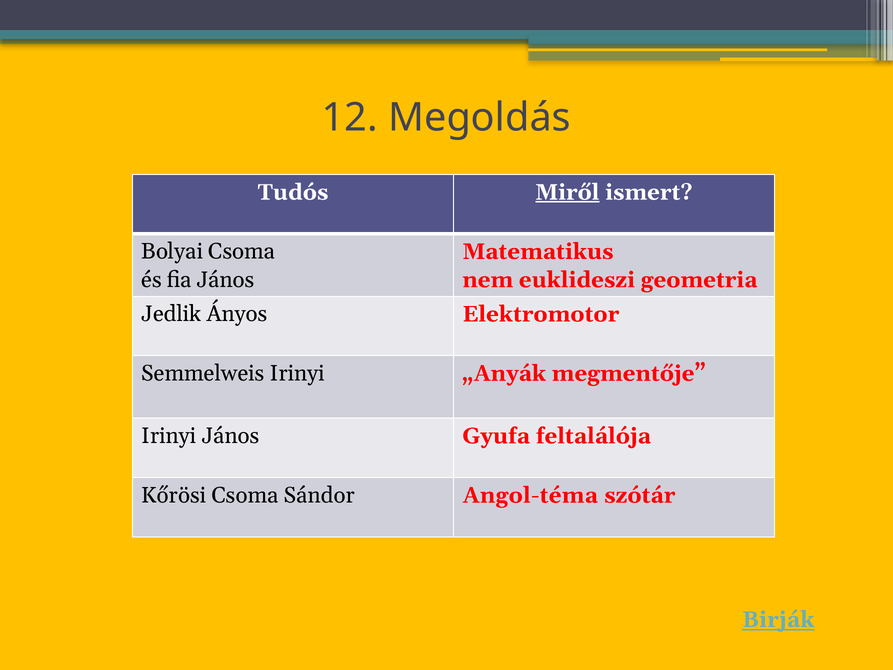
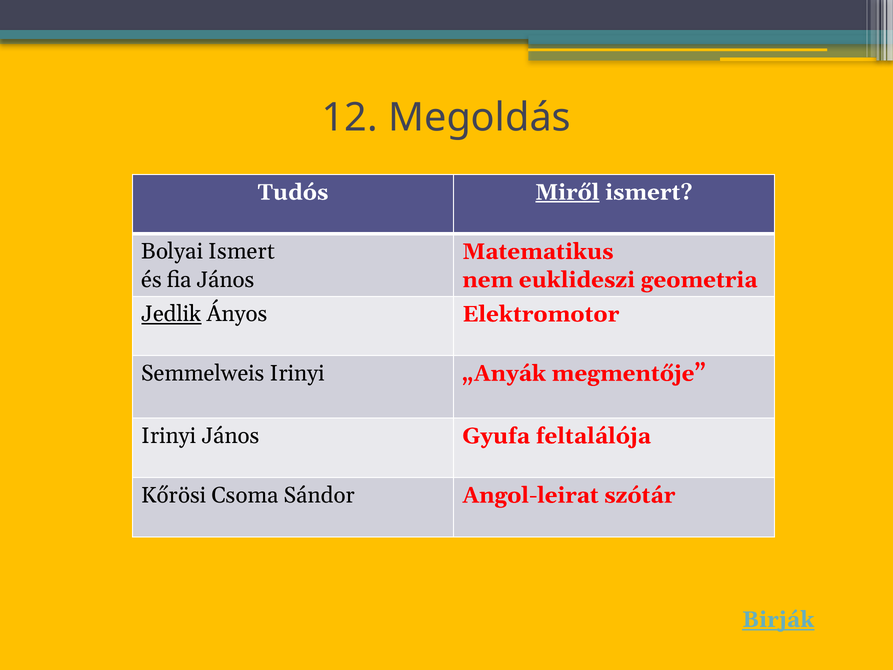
Bolyai Csoma: Csoma -> Ismert
Jedlik underline: none -> present
Angol-téma: Angol-téma -> Angol-leirat
